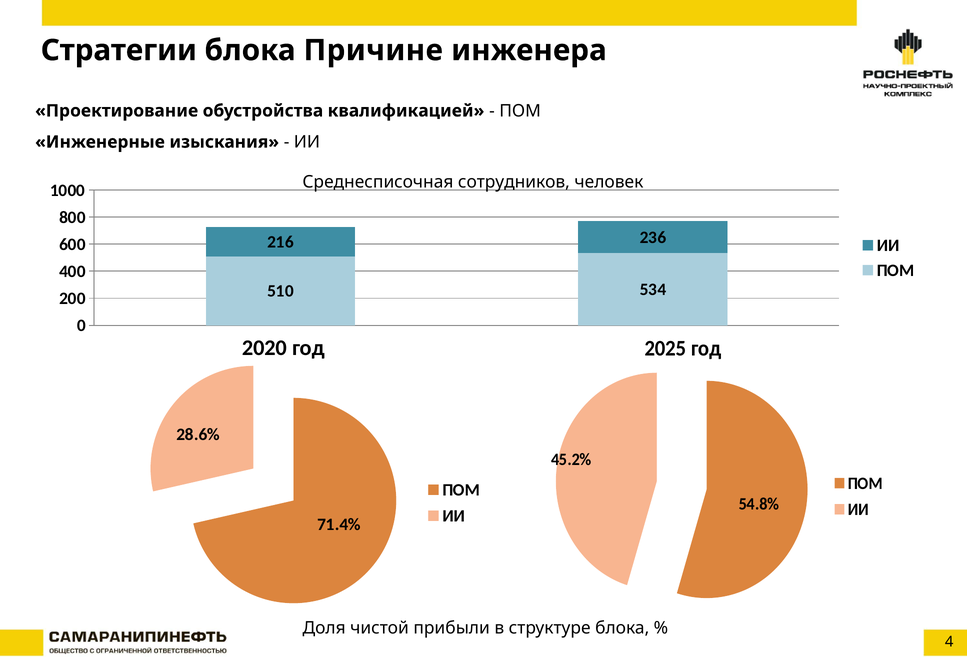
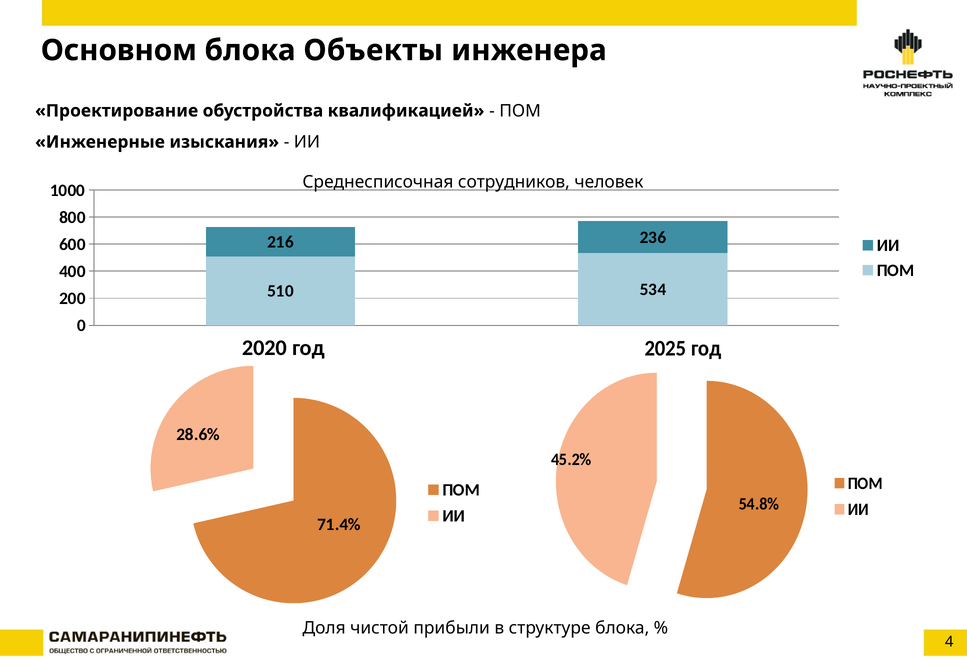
Стратегии: Стратегии -> Основном
Причине: Причине -> Объекты
